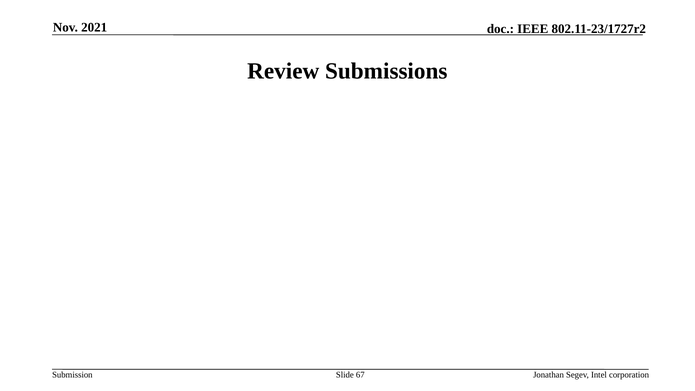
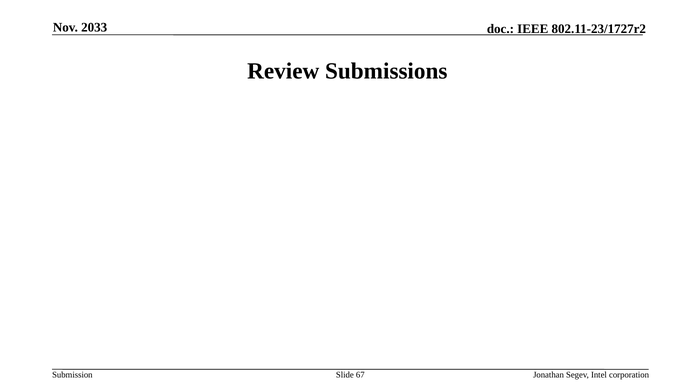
2021: 2021 -> 2033
